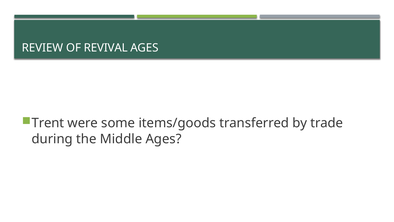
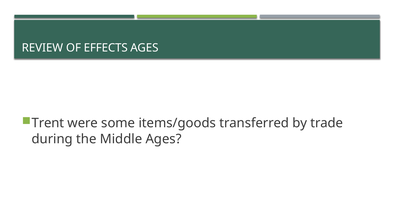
REVIVAL: REVIVAL -> EFFECTS
